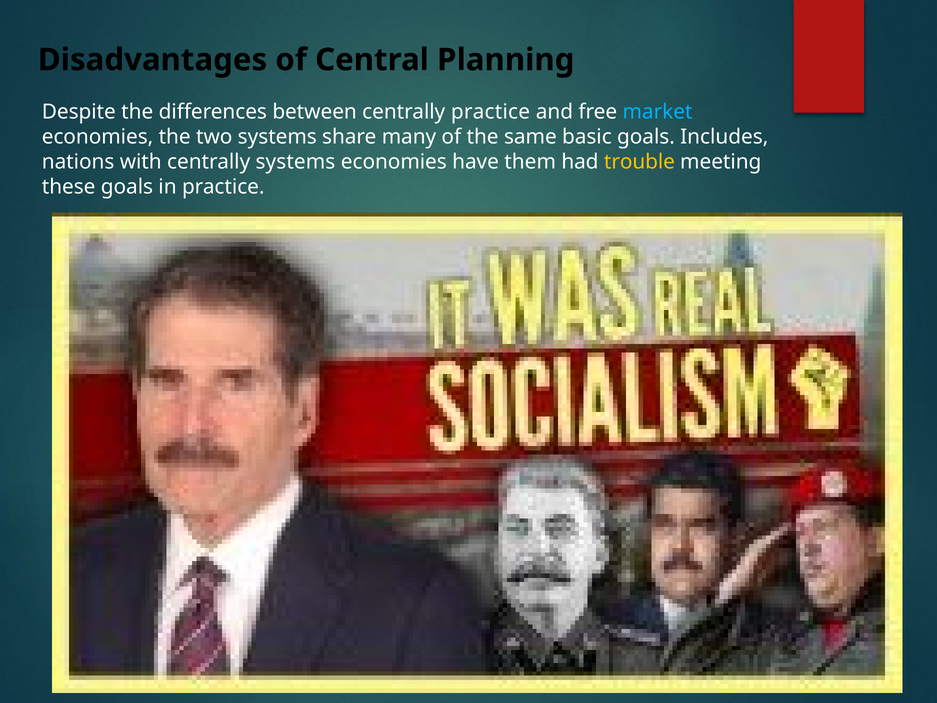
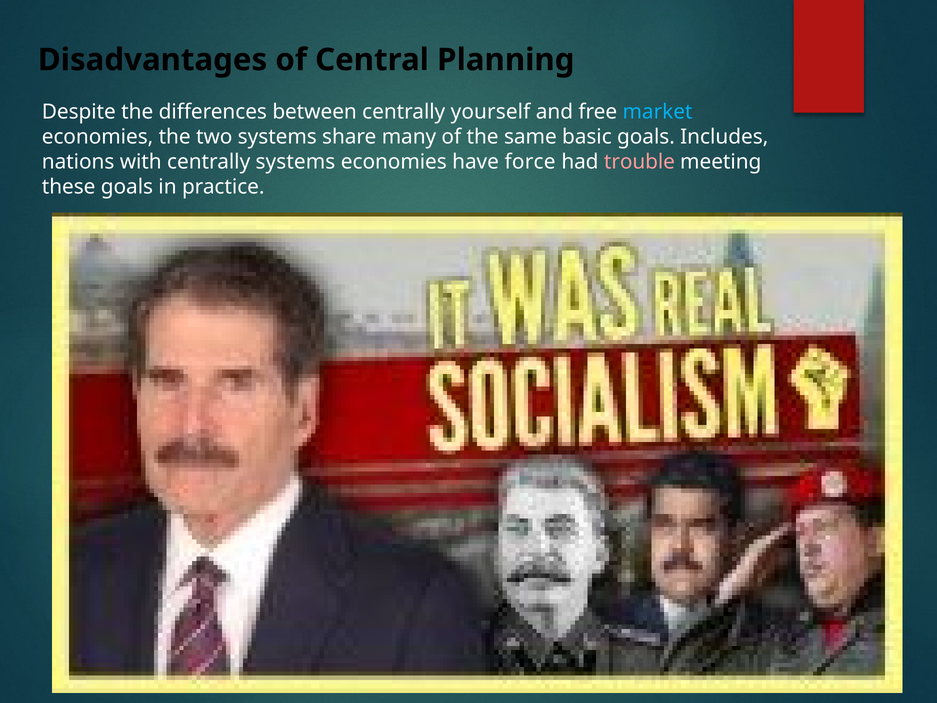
centrally practice: practice -> yourself
them: them -> force
trouble colour: yellow -> pink
